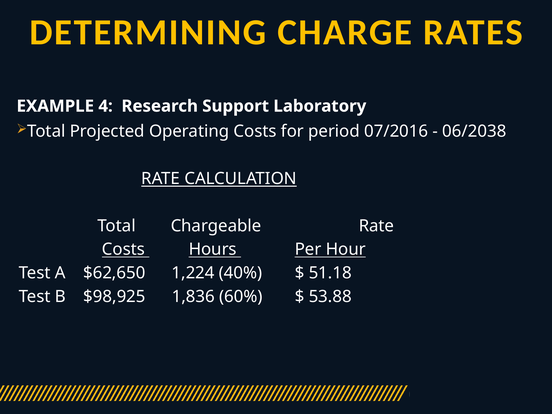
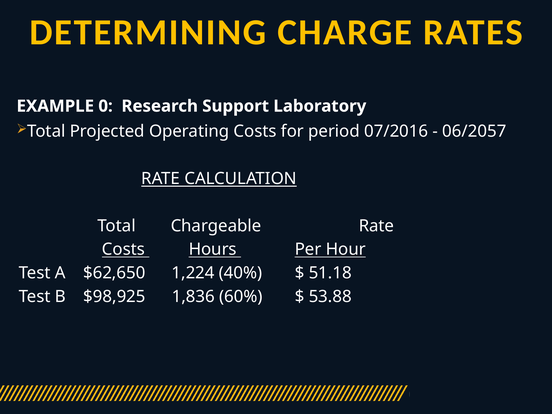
4: 4 -> 0
06/2038: 06/2038 -> 06/2057
